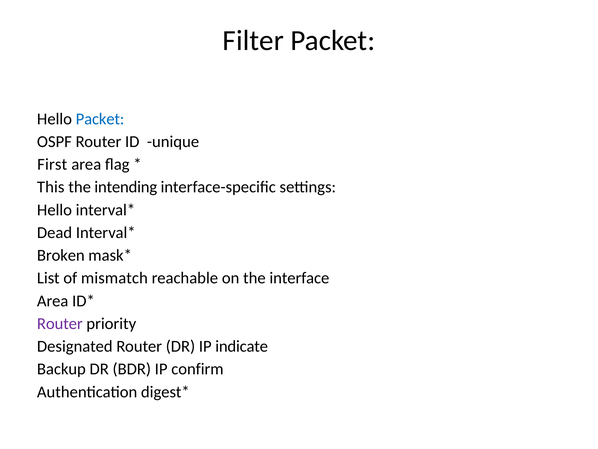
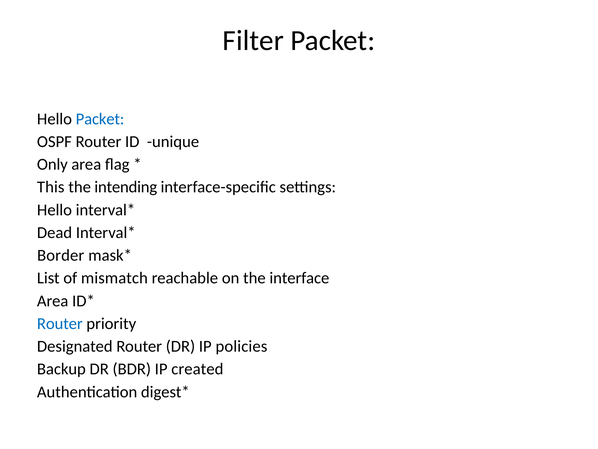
First: First -> Only
Broken: Broken -> Border
Router at (60, 323) colour: purple -> blue
indicate: indicate -> policies
confirm: confirm -> created
